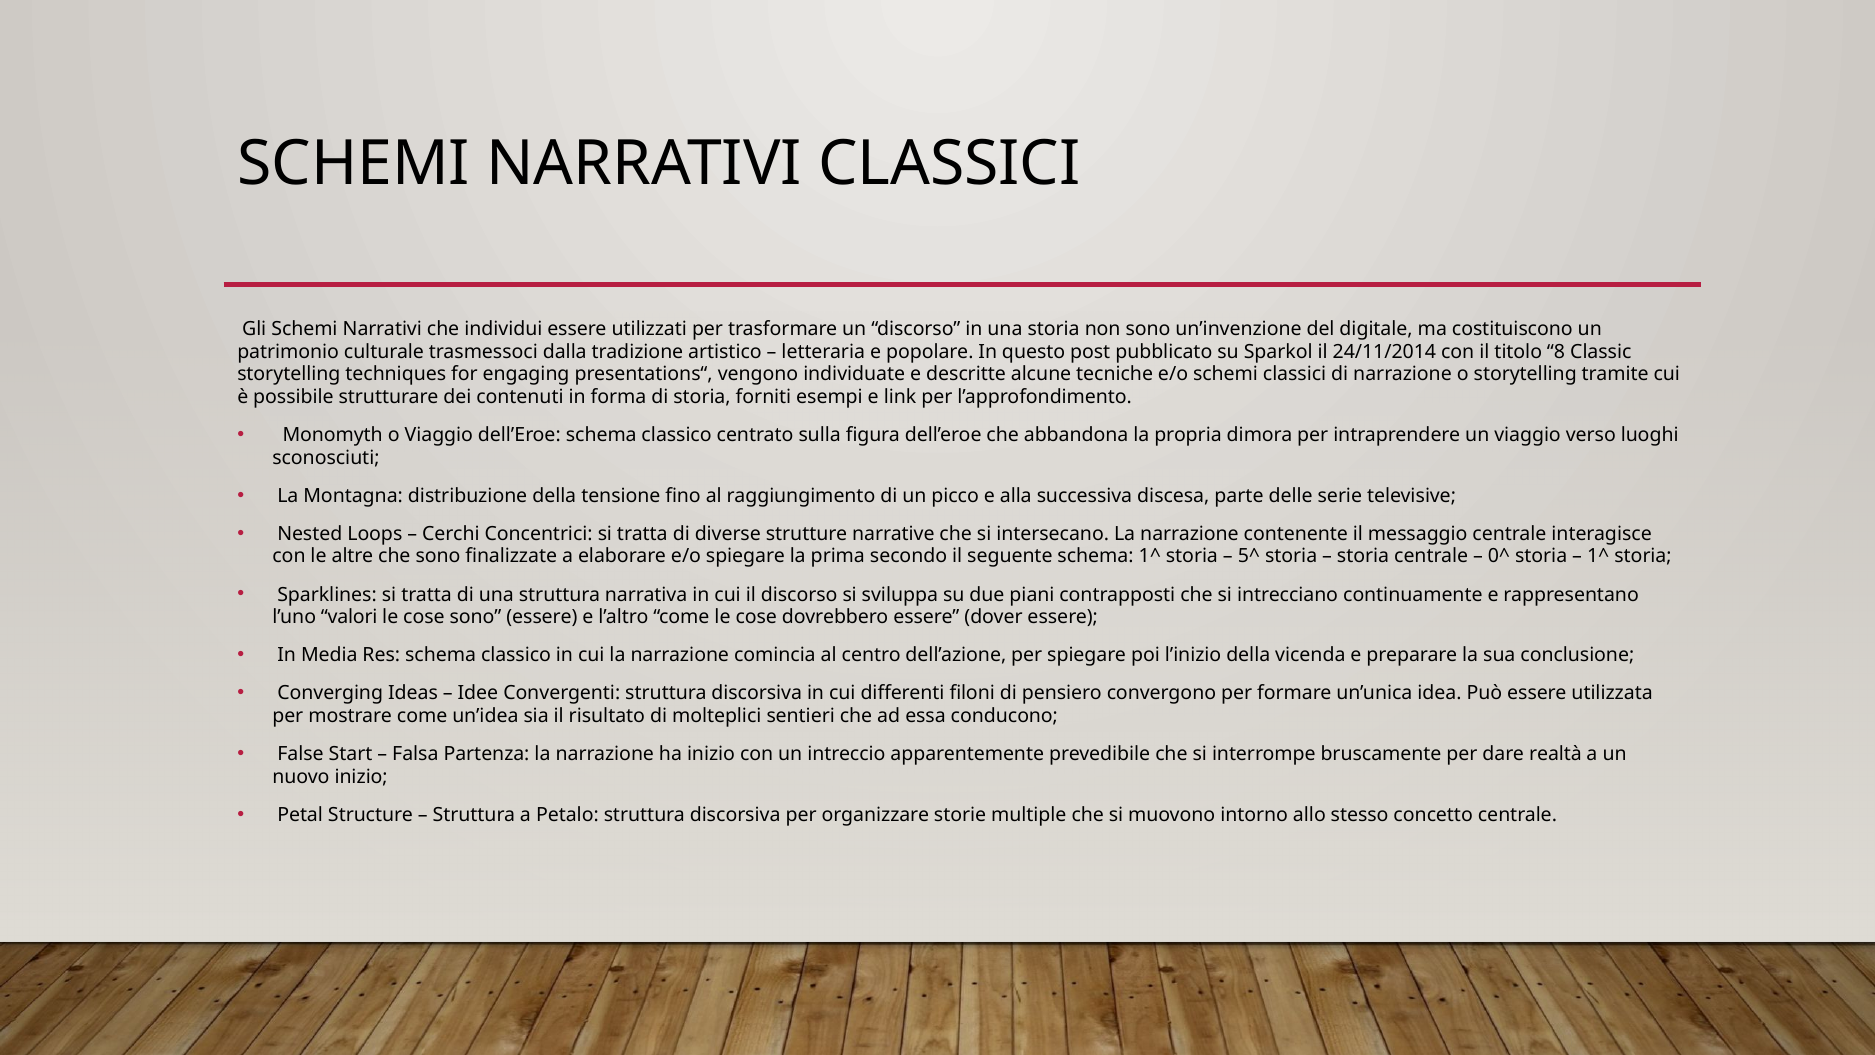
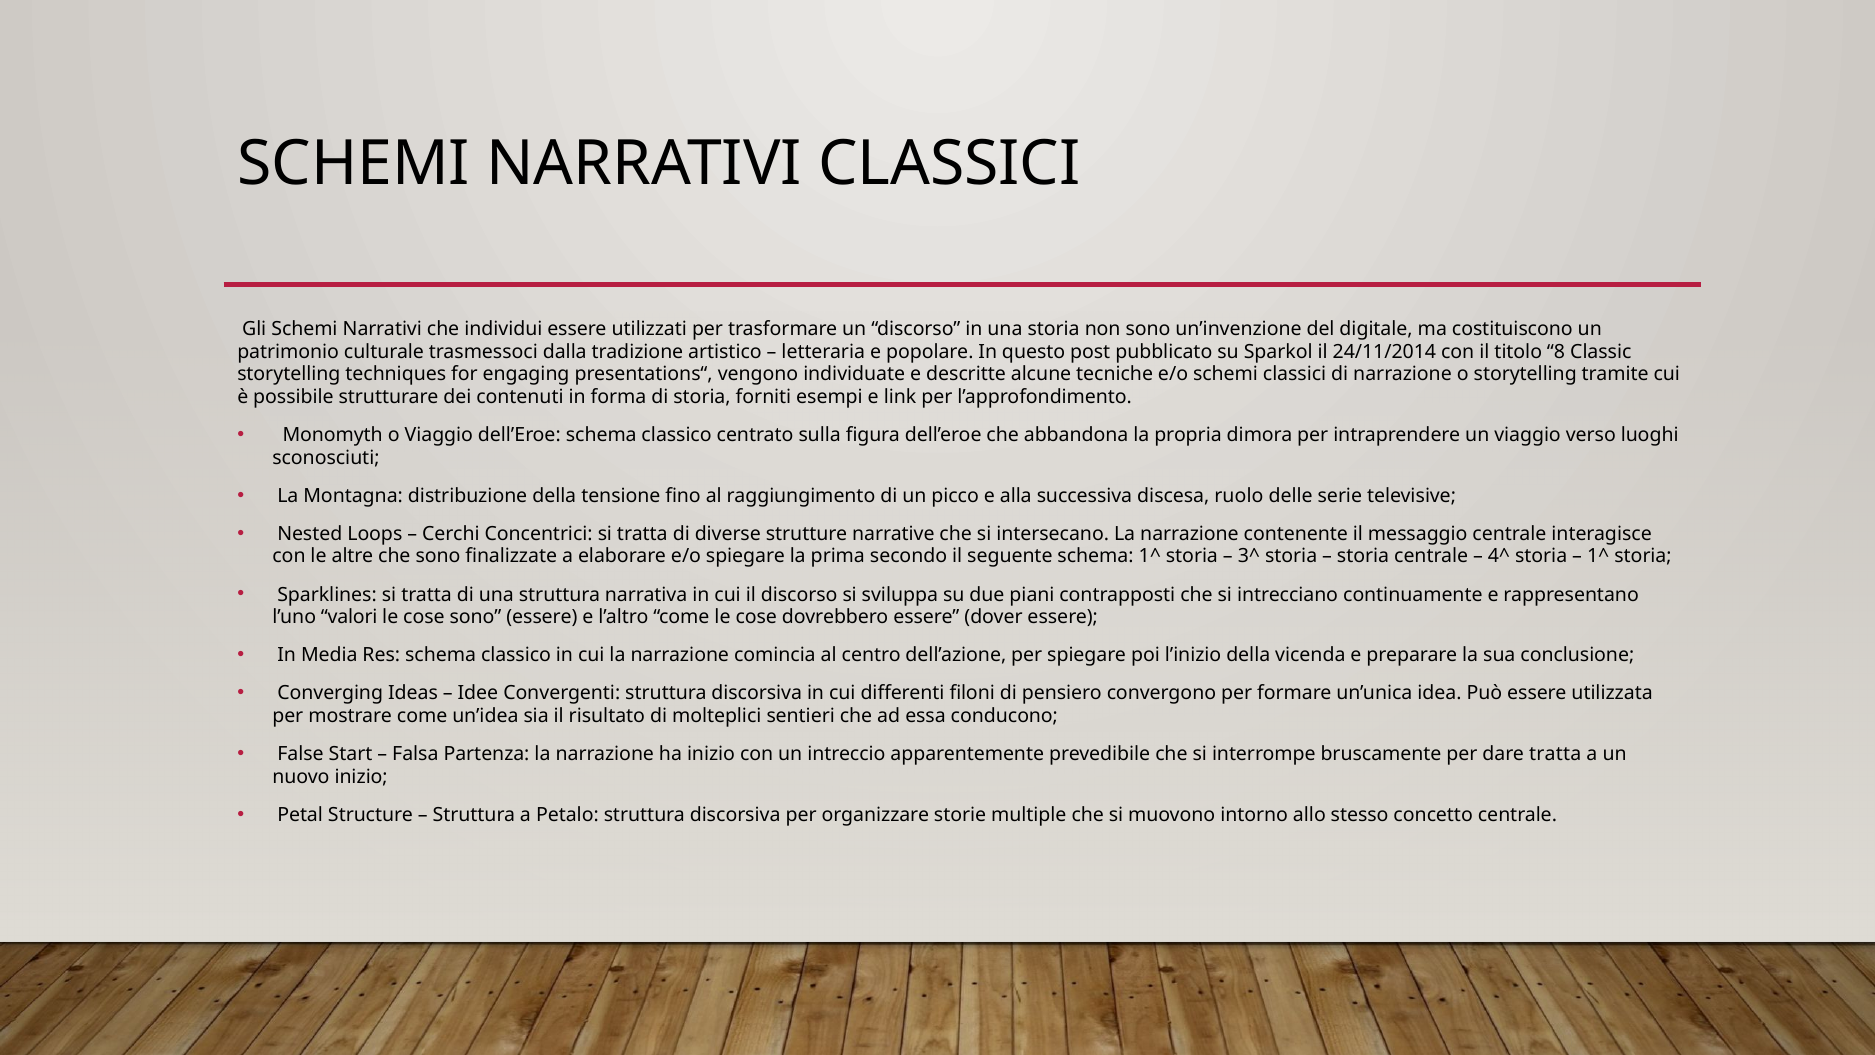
parte: parte -> ruolo
5^: 5^ -> 3^
0^: 0^ -> 4^
dare realtà: realtà -> tratta
